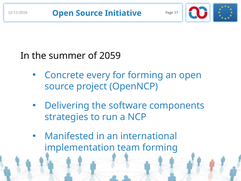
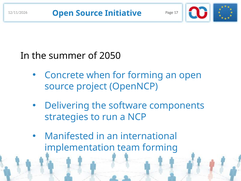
2059: 2059 -> 2050
every: every -> when
